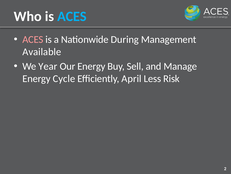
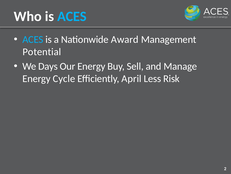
ACES at (33, 39) colour: pink -> light blue
During: During -> Award
Available: Available -> Potential
Year: Year -> Days
